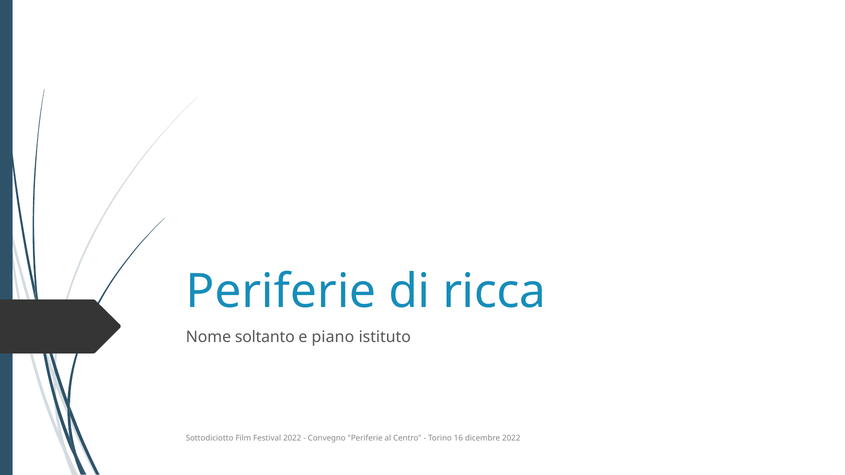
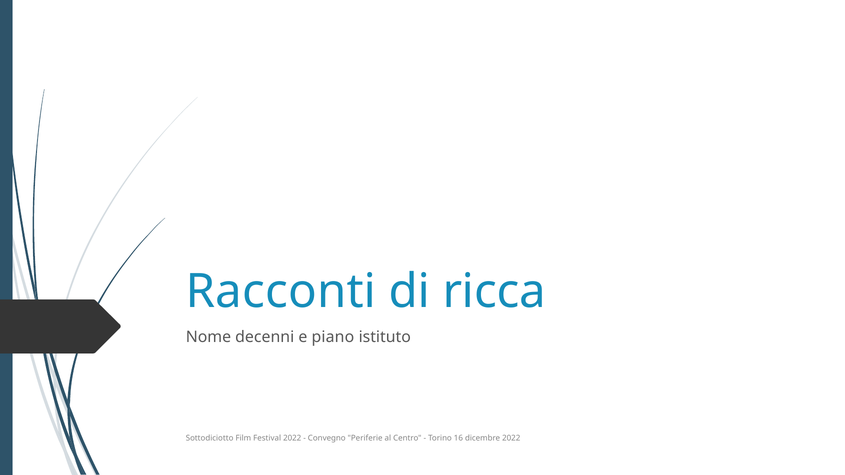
Periferie at (281, 292): Periferie -> Racconti
soltanto: soltanto -> decenni
